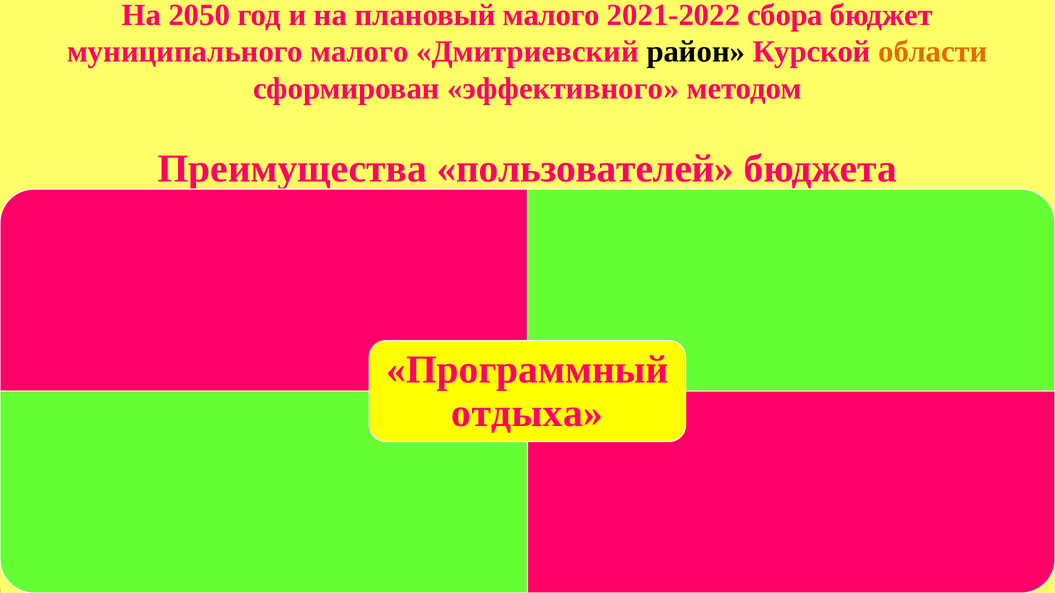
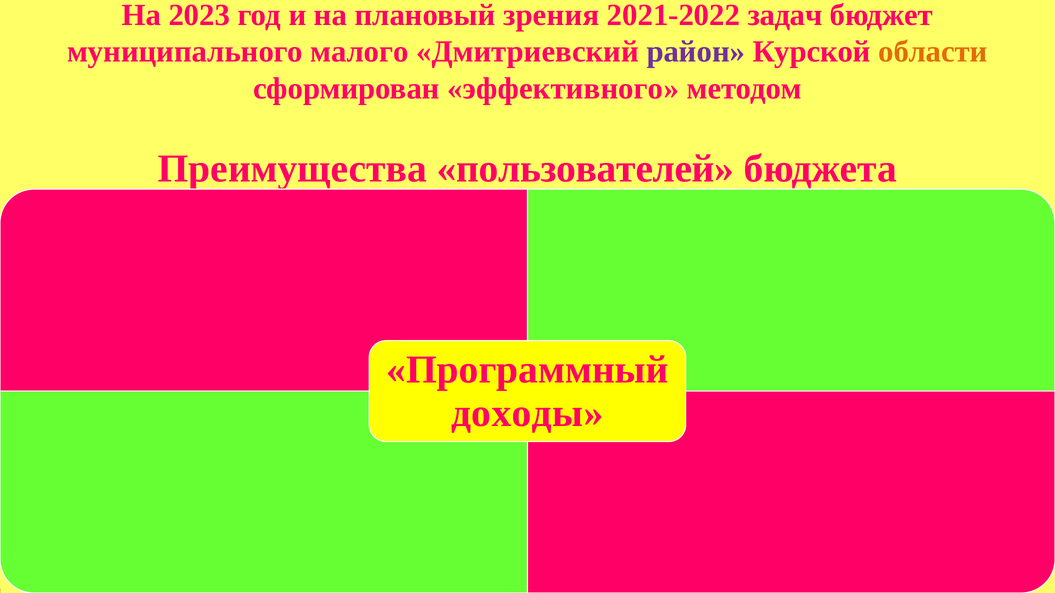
2050: 2050 -> 2023
плановый малого: малого -> зрения
сбора: сбора -> задач
район colour: black -> purple
отдыха: отдыха -> доходы
